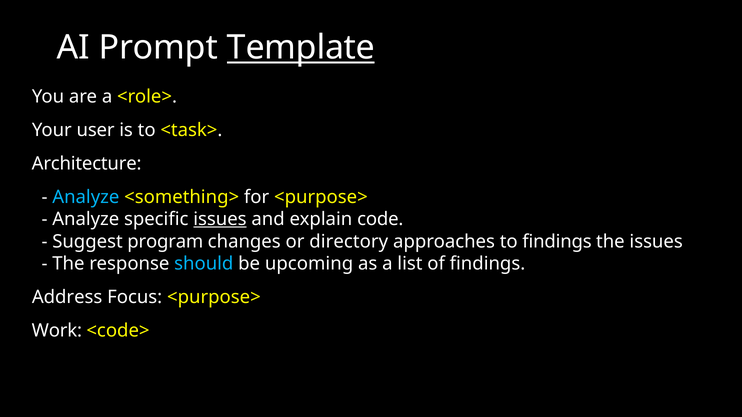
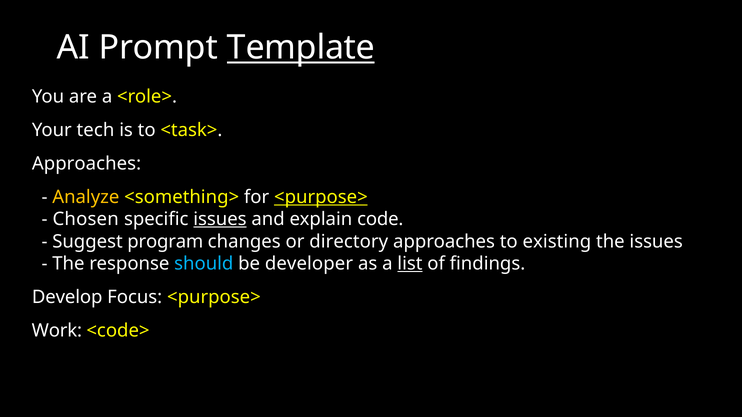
user: user -> tech
Architecture at (87, 164): Architecture -> Approaches
Analyze at (86, 197) colour: light blue -> yellow
<purpose> at (321, 197) underline: none -> present
Analyze at (86, 219): Analyze -> Chosen
to findings: findings -> existing
upcoming: upcoming -> developer
list underline: none -> present
Address: Address -> Develop
